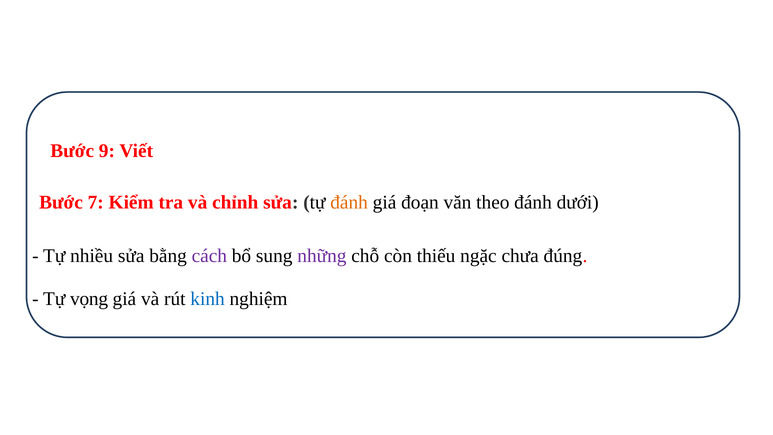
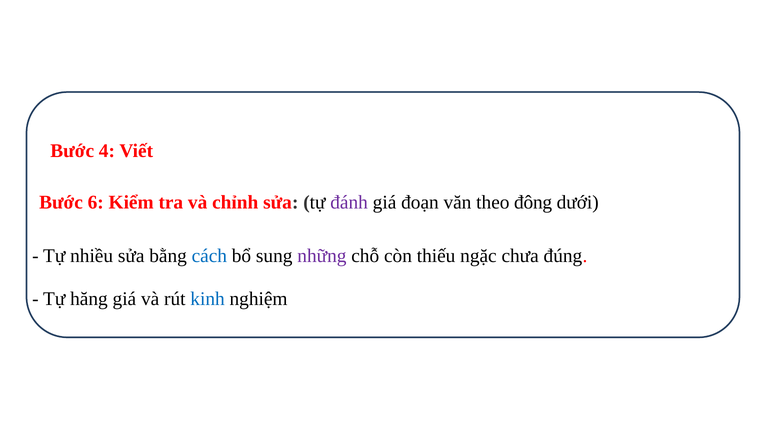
9: 9 -> 4
7: 7 -> 6
đánh at (349, 203) colour: orange -> purple
theo đánh: đánh -> đông
cách colour: purple -> blue
vọng: vọng -> hăng
